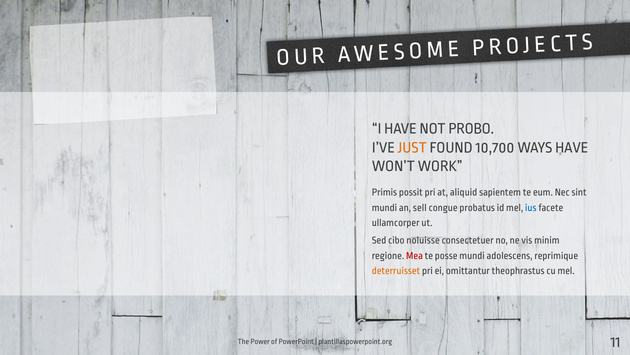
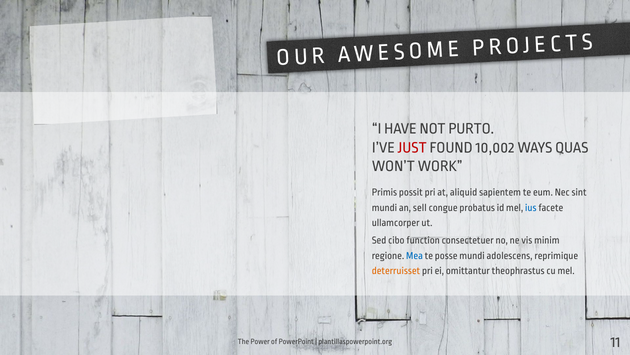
PROBO: PROBO -> PURTO
JUST colour: orange -> red
10,700: 10,700 -> 10,002
WAYS HAVE: HAVE -> QUAS
noluisse: noluisse -> function
Mea colour: red -> blue
